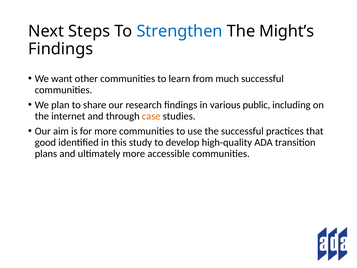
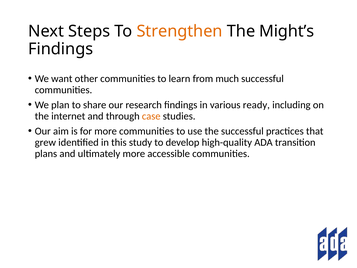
Strengthen colour: blue -> orange
public: public -> ready
good: good -> grew
